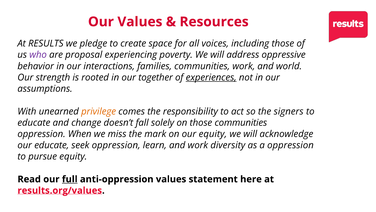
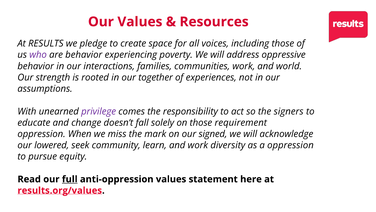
are proposal: proposal -> behavior
experiences underline: present -> none
privilege colour: orange -> purple
those communities: communities -> requirement
our equity: equity -> signed
our educate: educate -> lowered
seek oppression: oppression -> community
